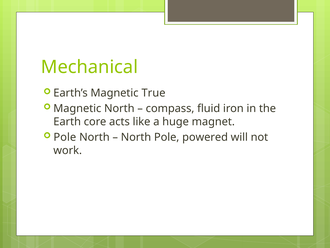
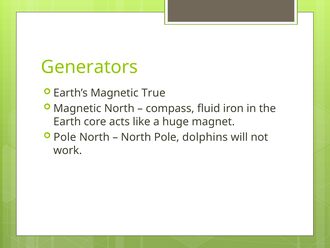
Mechanical: Mechanical -> Generators
powered: powered -> dolphins
